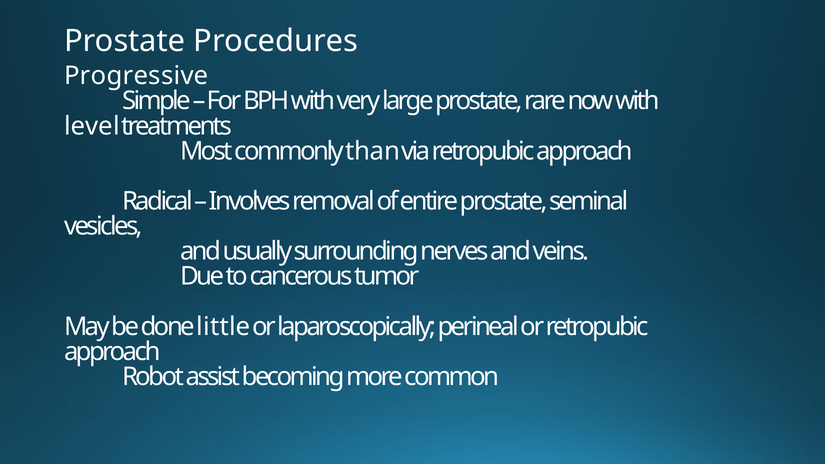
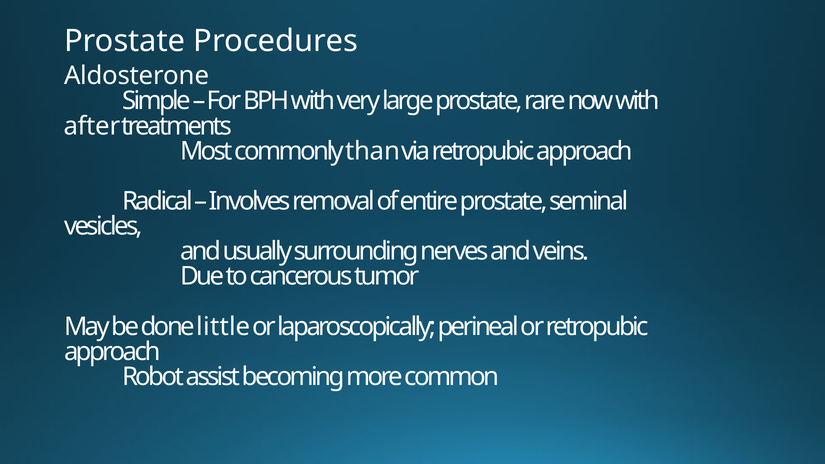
Progressive: Progressive -> Aldosterone
level: level -> after
